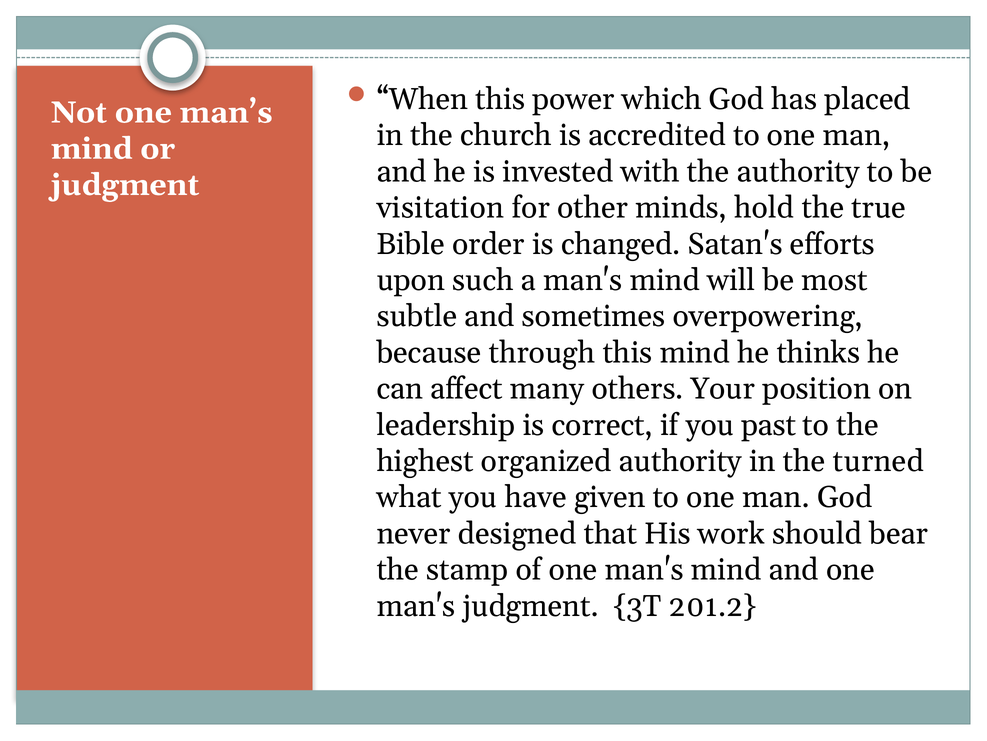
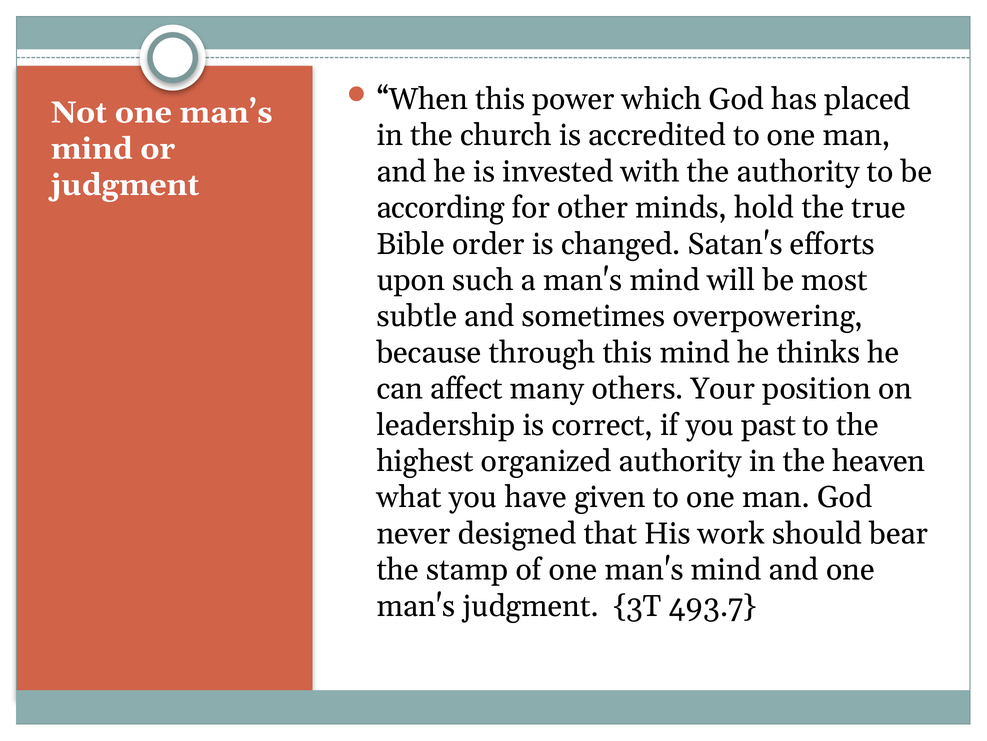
visitation: visitation -> according
turned: turned -> heaven
201.2: 201.2 -> 493.7
